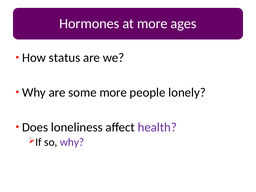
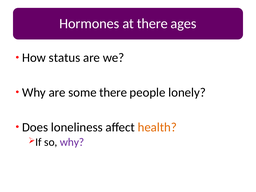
more at (152, 24): more -> there
some more: more -> there
health colour: purple -> orange
